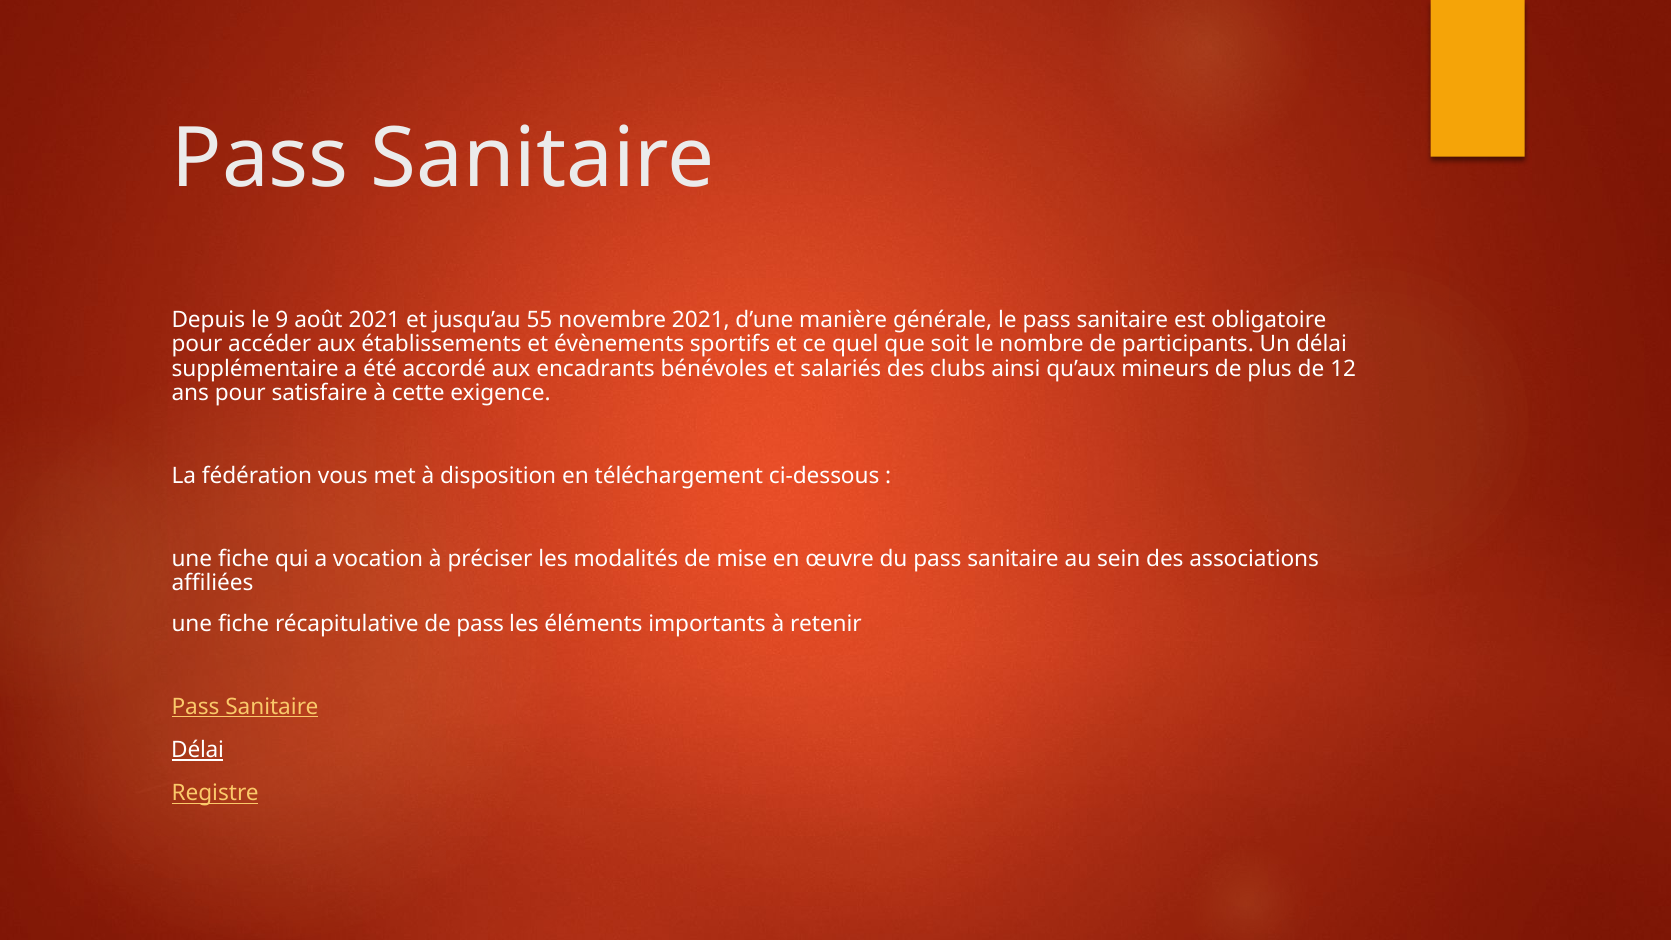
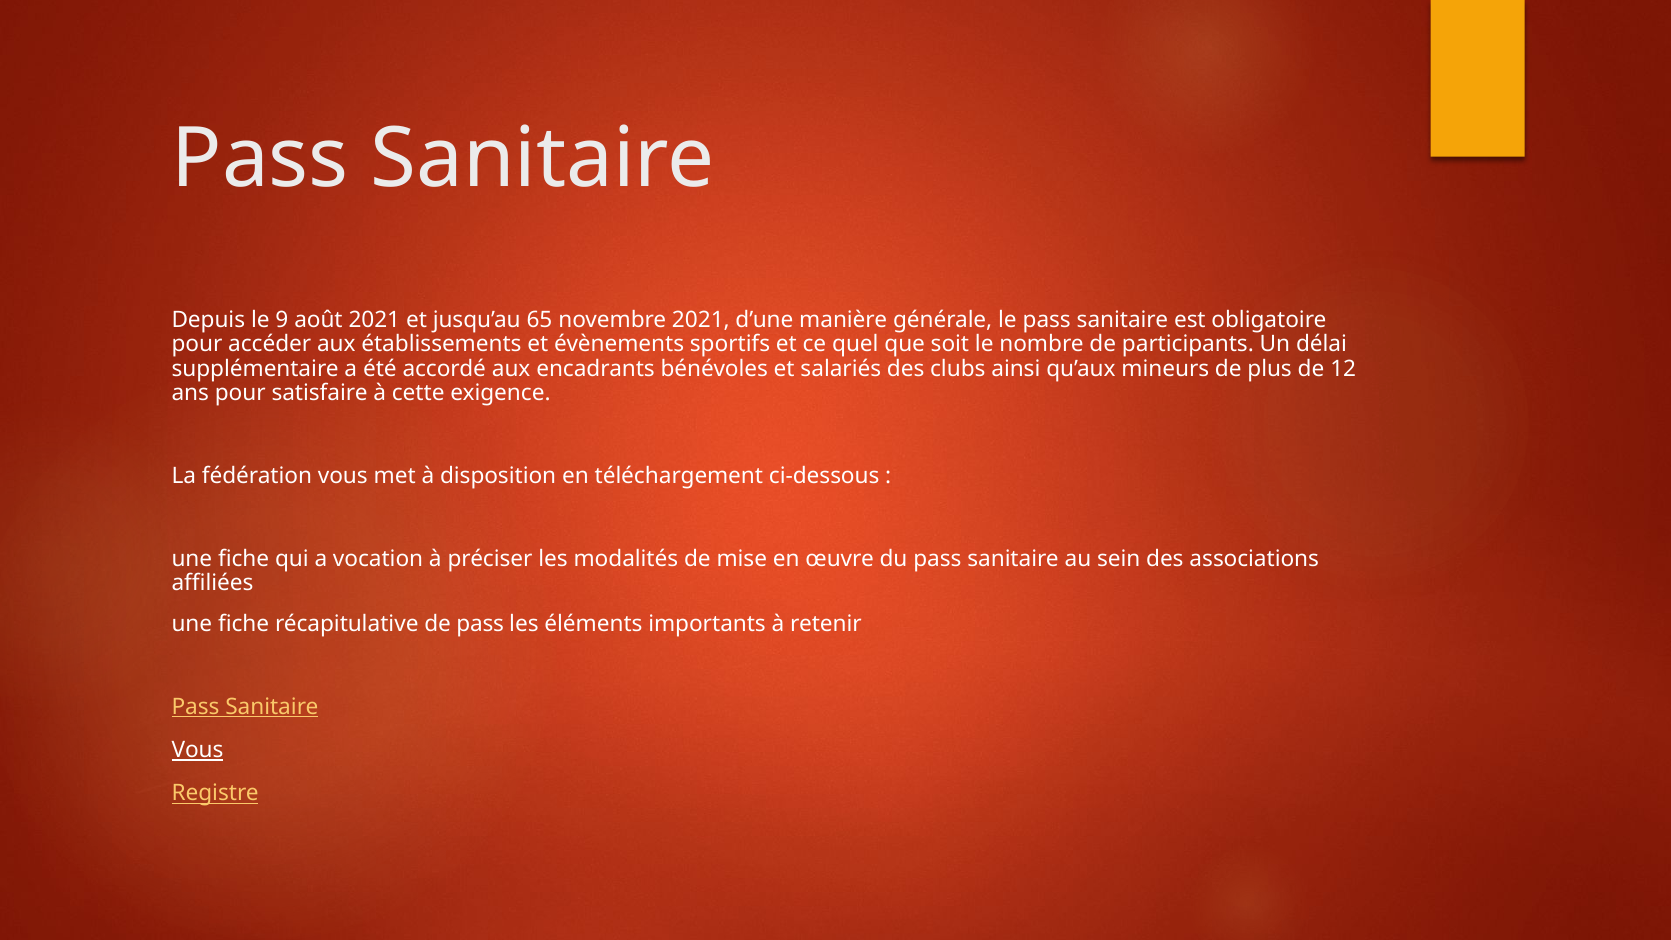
55: 55 -> 65
Délai at (198, 750): Délai -> Vous
